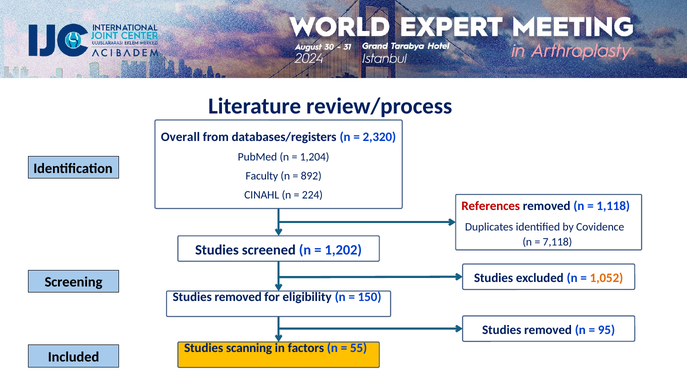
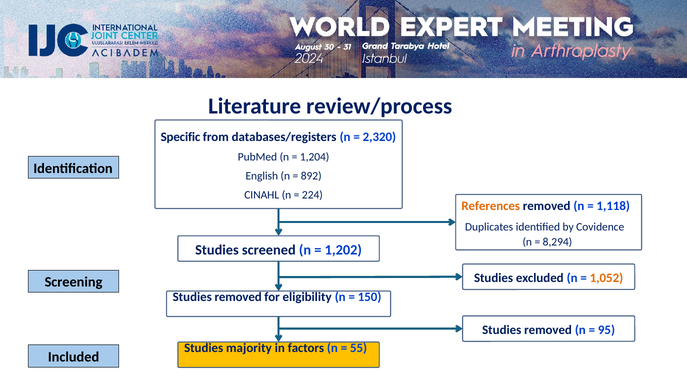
Overall: Overall -> Specific
Faculty: Faculty -> English
References colour: red -> orange
7,118: 7,118 -> 8,294
scanning: scanning -> majority
